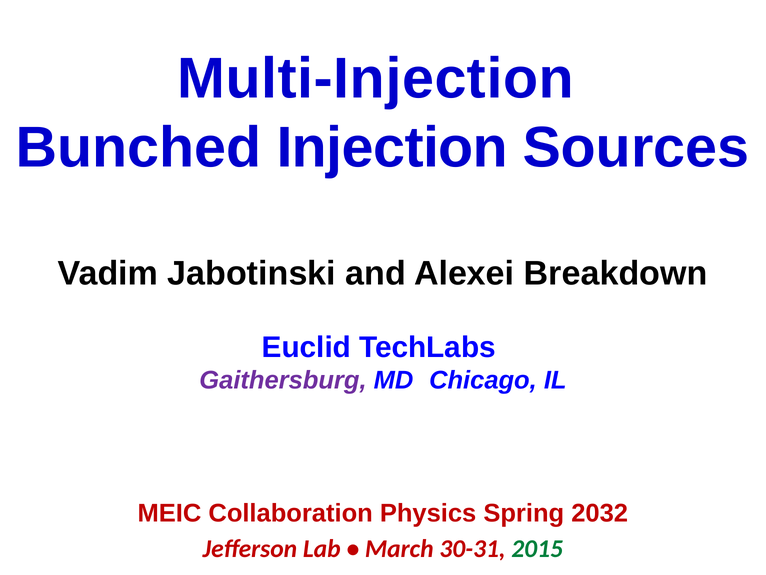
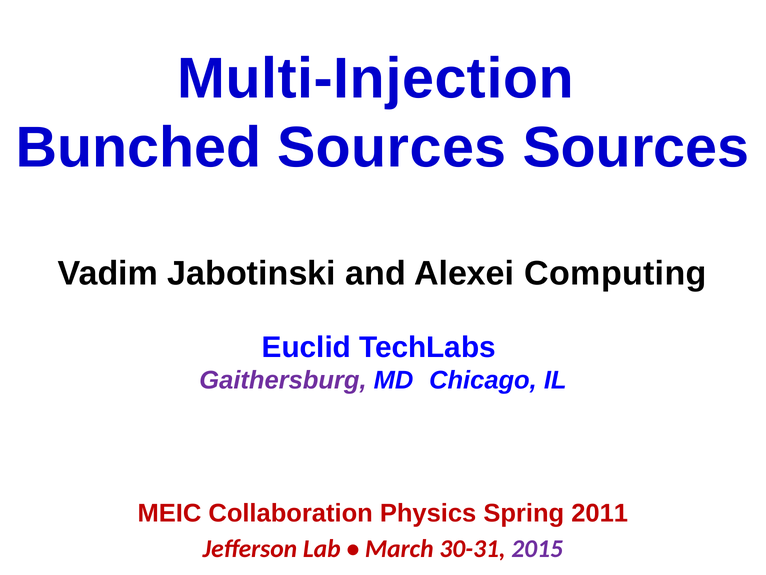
Bunched Injection: Injection -> Sources
Breakdown: Breakdown -> Computing
2032: 2032 -> 2011
2015 colour: green -> purple
